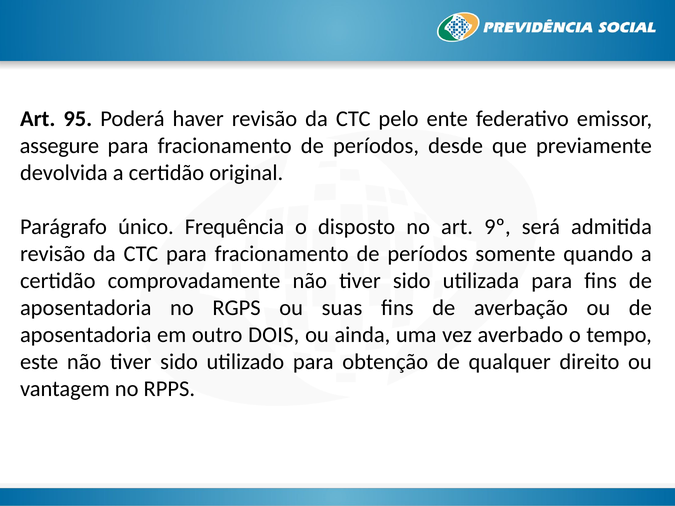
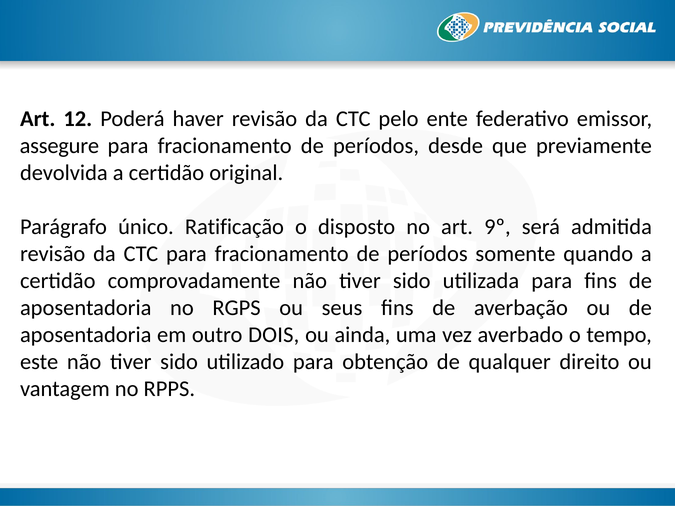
95: 95 -> 12
Frequência: Frequência -> Ratificação
suas: suas -> seus
